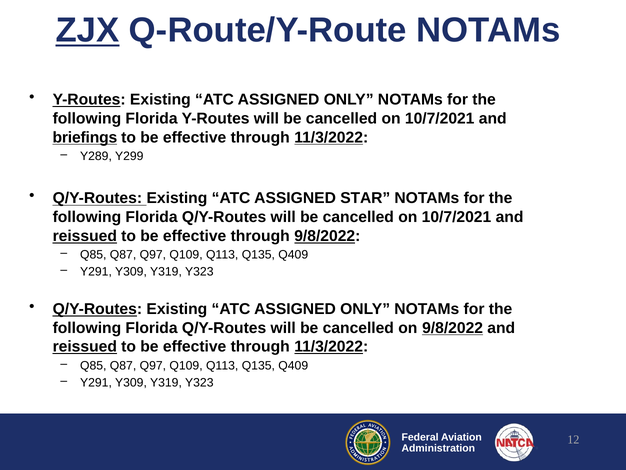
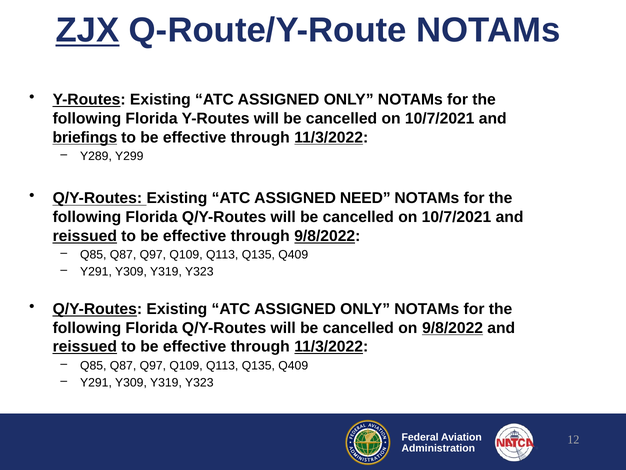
STAR: STAR -> NEED
